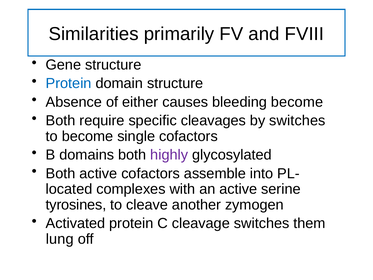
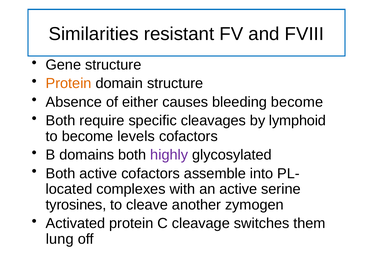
primarily: primarily -> resistant
Protein at (69, 83) colour: blue -> orange
by switches: switches -> lymphoid
single: single -> levels
